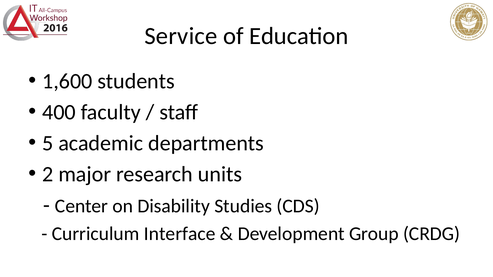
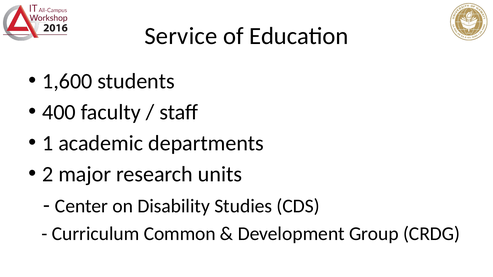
5: 5 -> 1
Interface: Interface -> Common
